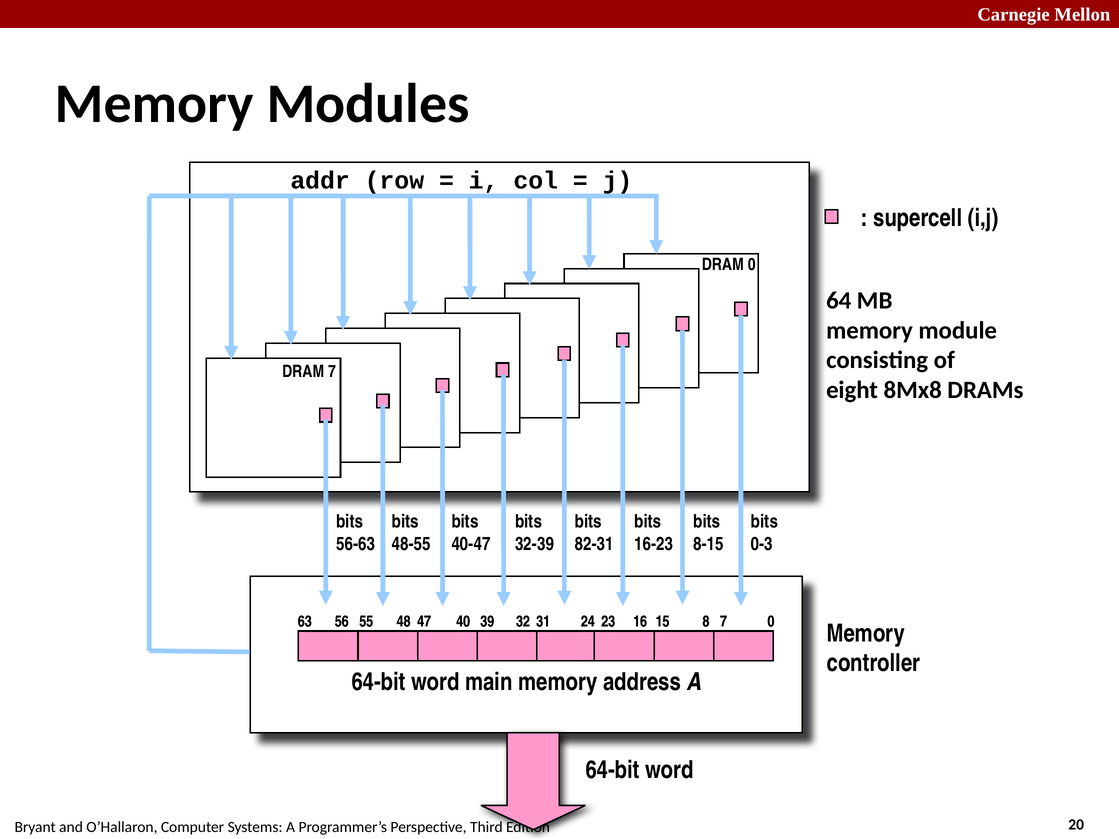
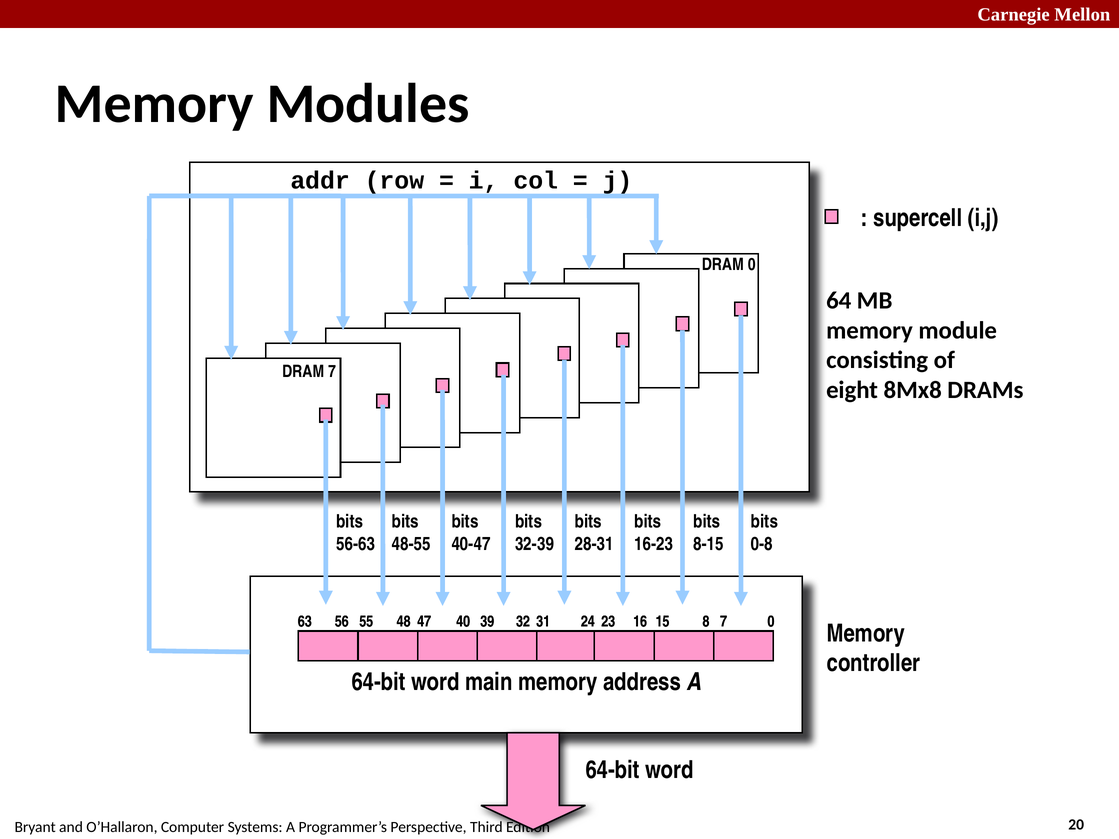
82-31: 82-31 -> 28-31
0-3: 0-3 -> 0-8
